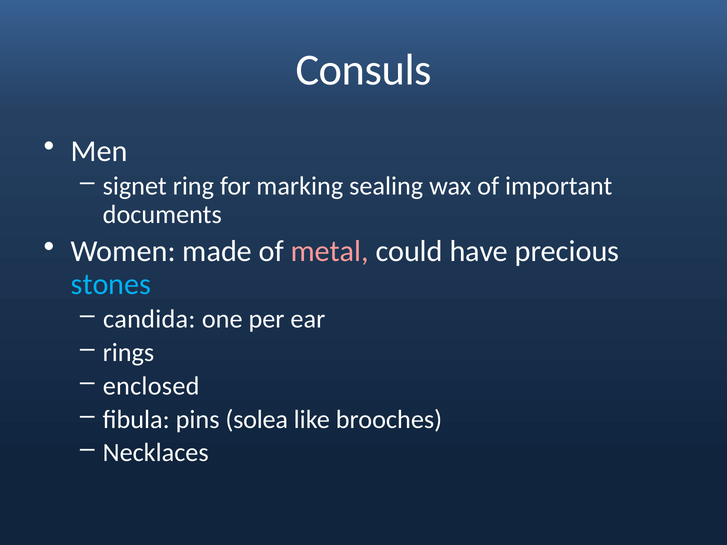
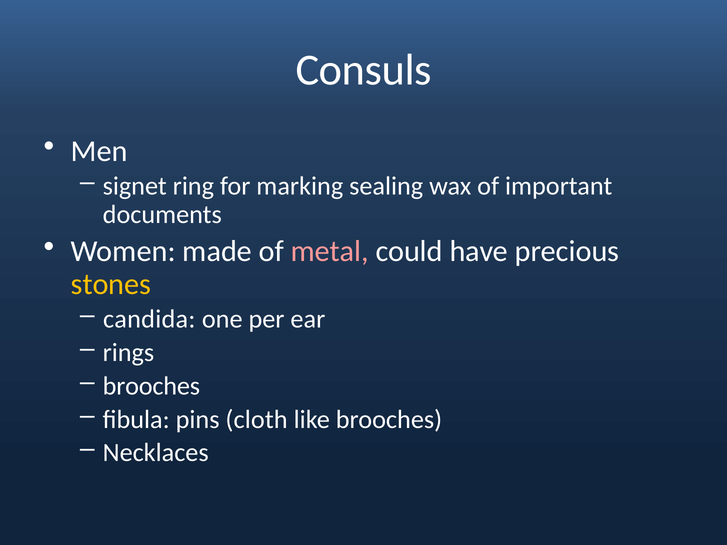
stones colour: light blue -> yellow
enclosed at (151, 386): enclosed -> brooches
solea: solea -> cloth
